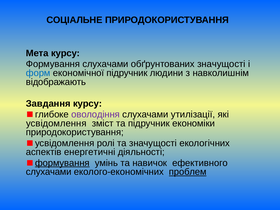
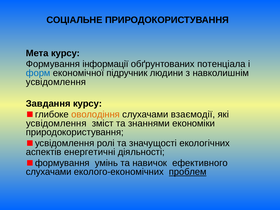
Формування слухачами: слухачами -> інформації
обґрунтованих значущості: значущості -> потенціала
відображають at (56, 82): відображають -> усвідомлення
оволодіння colour: purple -> orange
утилізації: утилізації -> взаємодії
та підручник: підручник -> знаннями
формування at (62, 163) underline: present -> none
